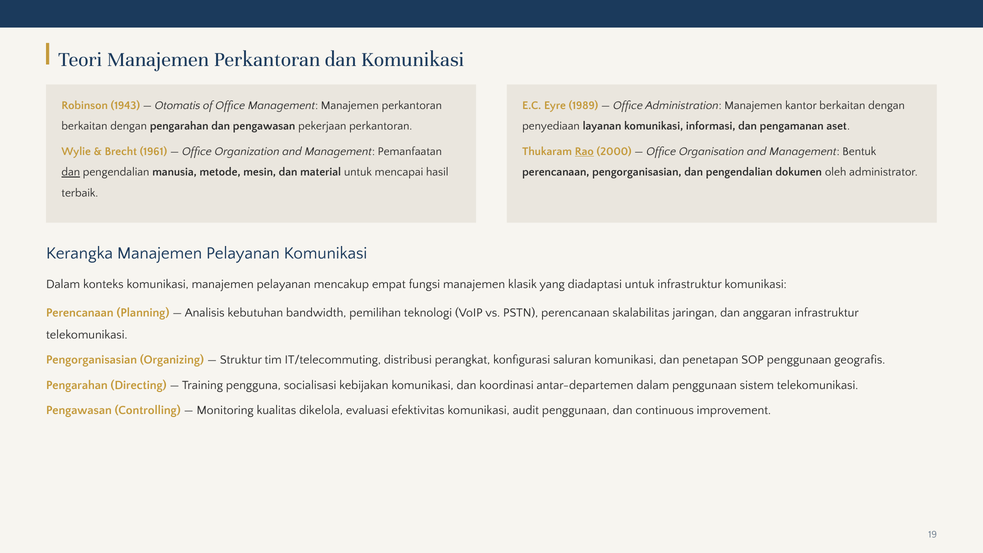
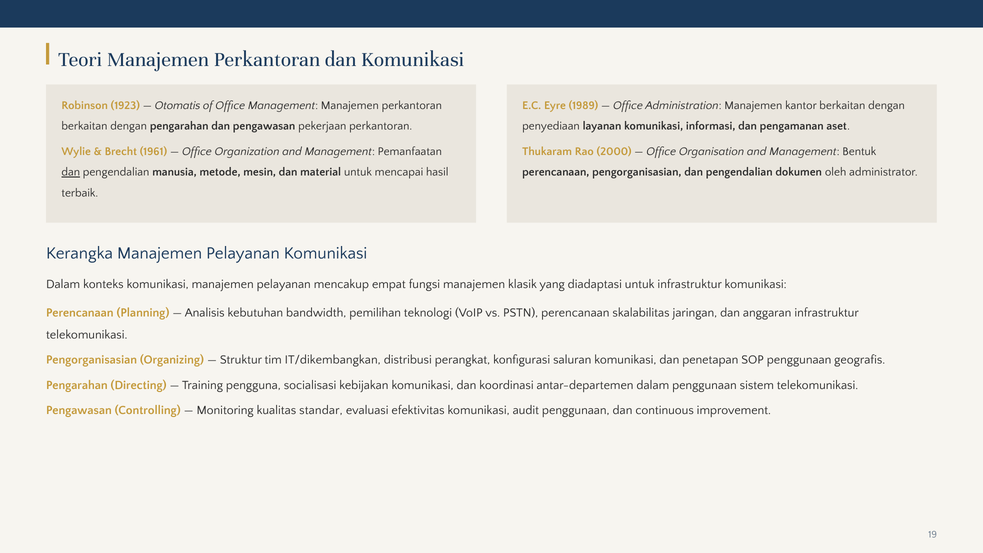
1943: 1943 -> 1923
Rao underline: present -> none
IT/telecommuting: IT/telecommuting -> IT/dikembangkan
dikelola: dikelola -> standar
